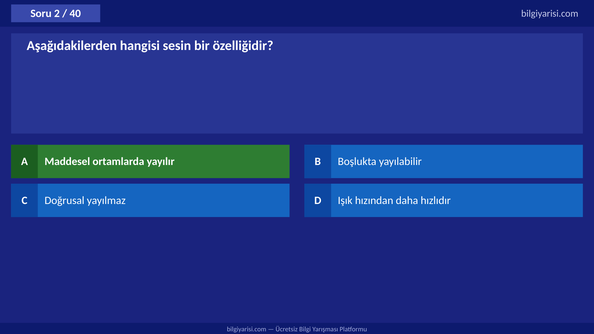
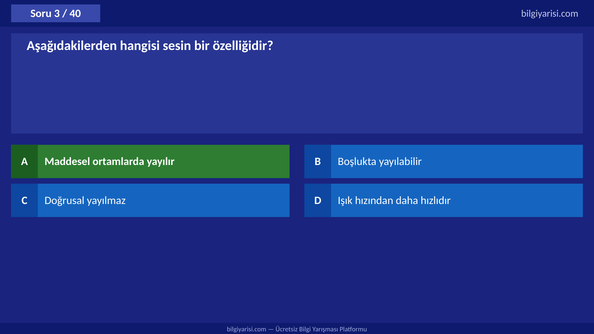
2: 2 -> 3
